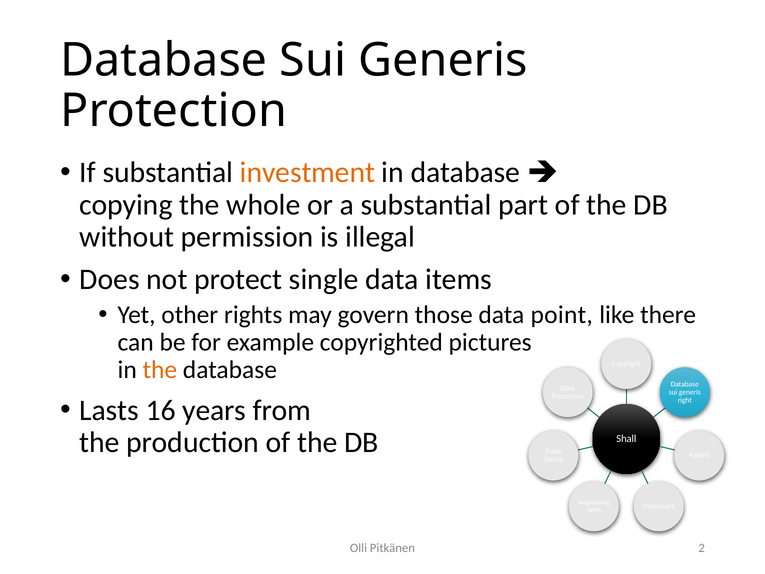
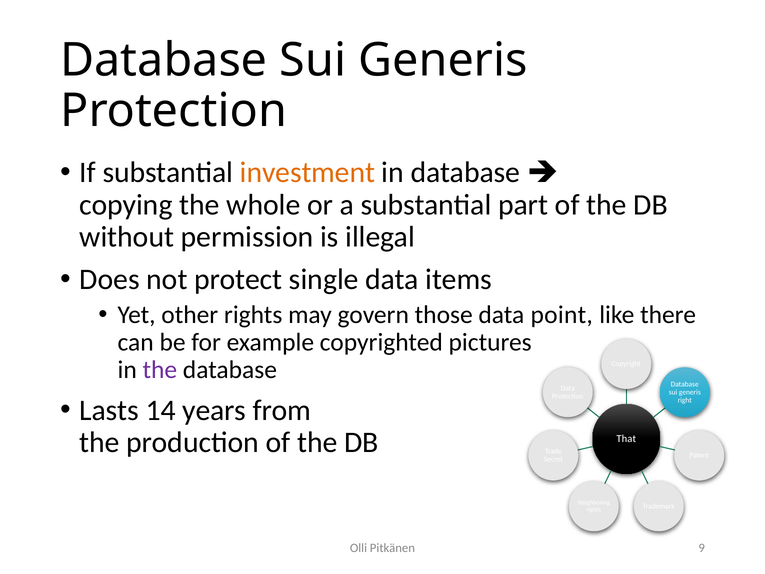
the at (160, 370) colour: orange -> purple
16: 16 -> 14
Shall: Shall -> That
2: 2 -> 9
